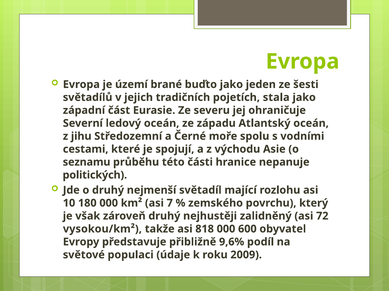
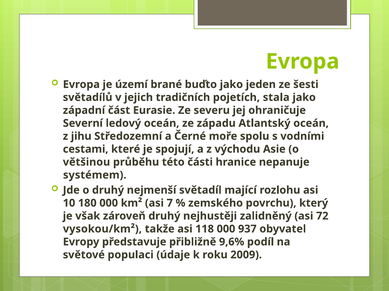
seznamu: seznamu -> většinou
politických: politických -> systémem
818: 818 -> 118
600: 600 -> 937
